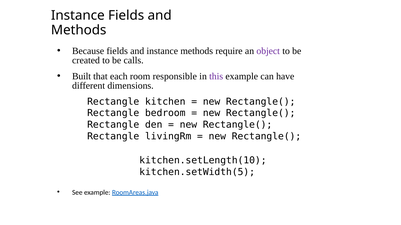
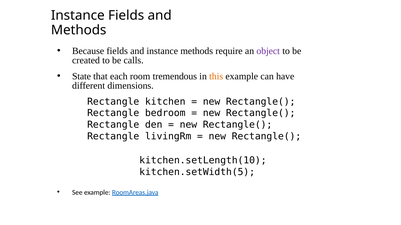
Built: Built -> State
responsible: responsible -> tremendous
this colour: purple -> orange
